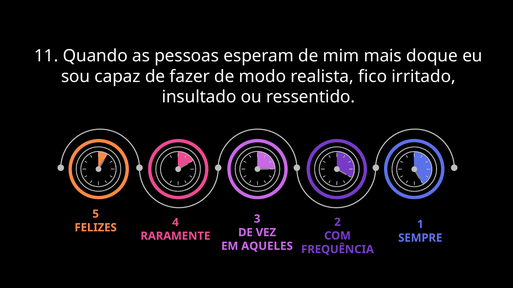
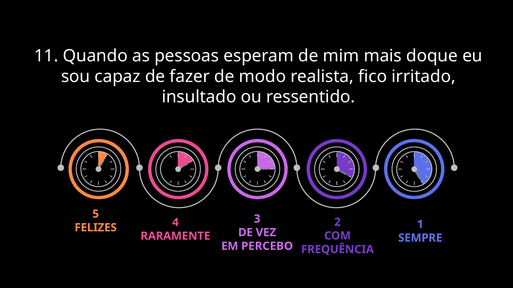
AQUELES: AQUELES -> PERCEBO
